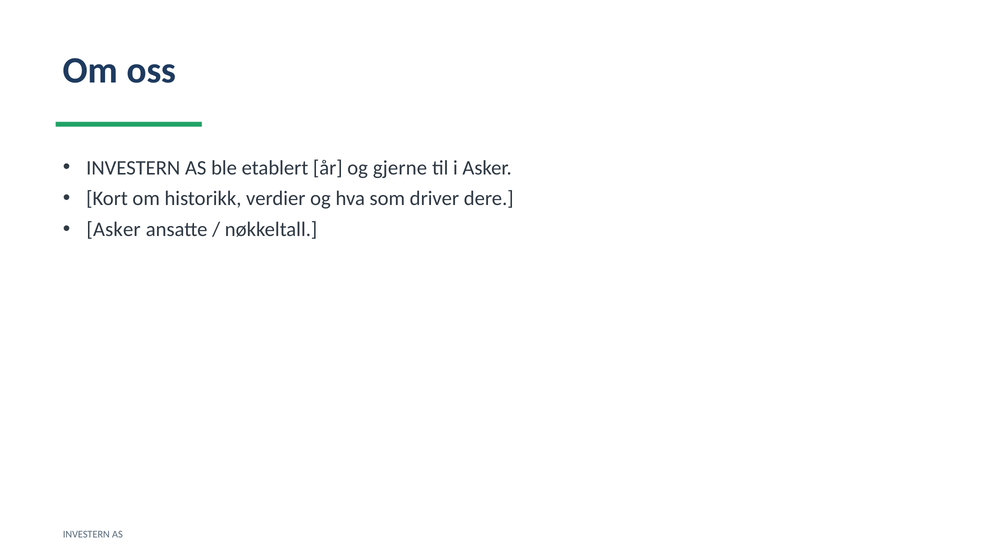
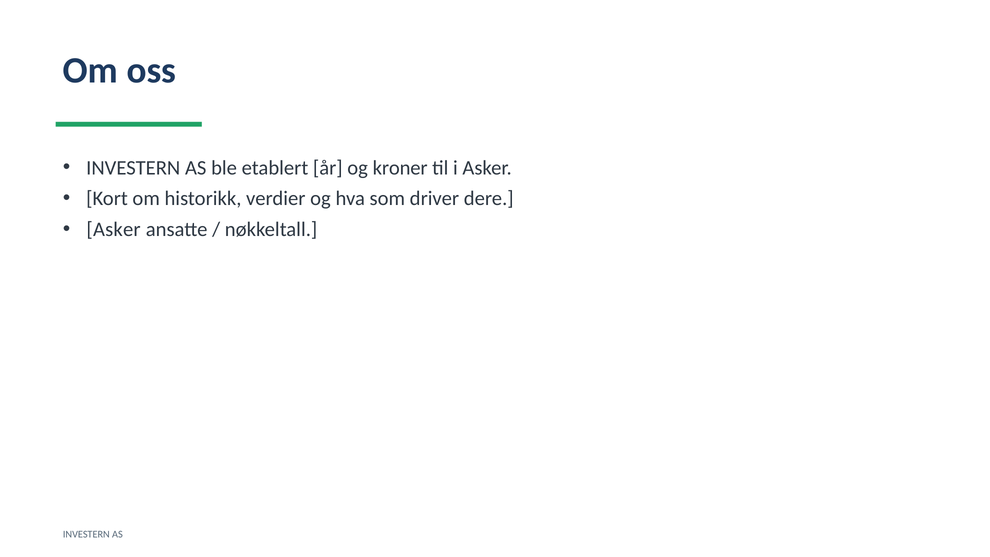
gjerne: gjerne -> kroner
